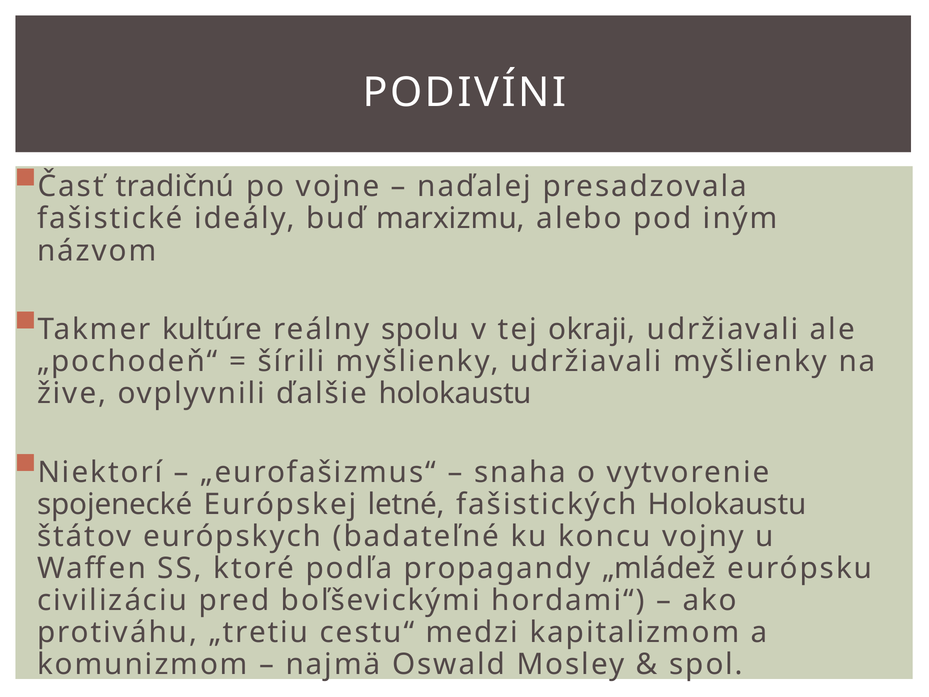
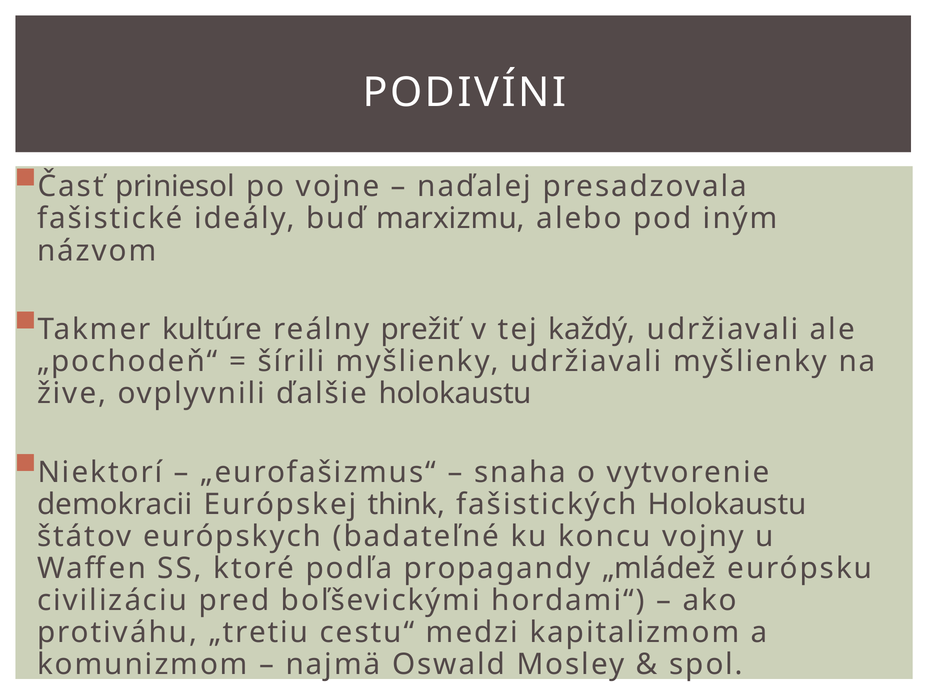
tradičnú: tradičnú -> priniesol
spolu: spolu -> prežiť
okraji: okraji -> každý
spojenecké: spojenecké -> demokracii
letné: letné -> think
